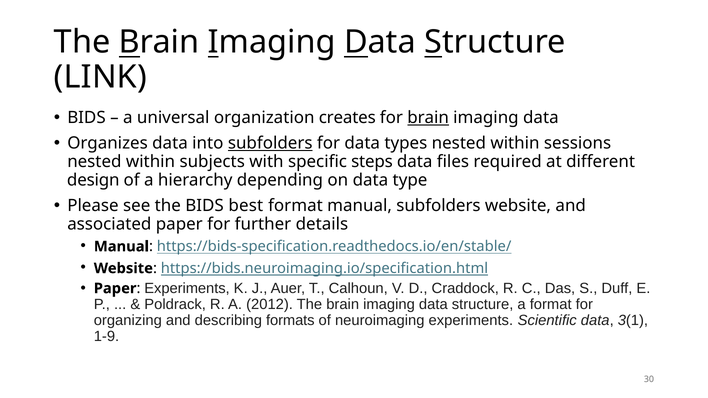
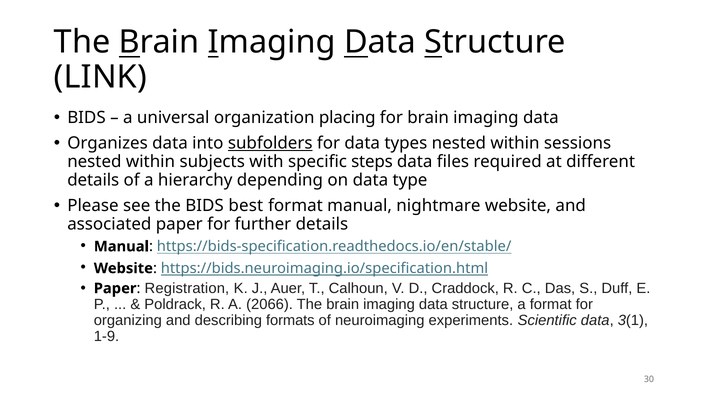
creates: creates -> placing
brain at (428, 118) underline: present -> none
design at (93, 180): design -> details
manual subfolders: subfolders -> nightmare
Experiments at (187, 289): Experiments -> Registration
2012: 2012 -> 2066
